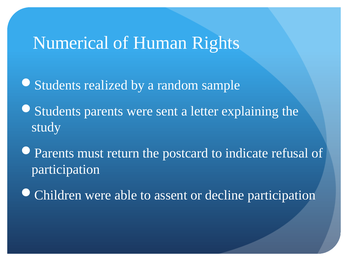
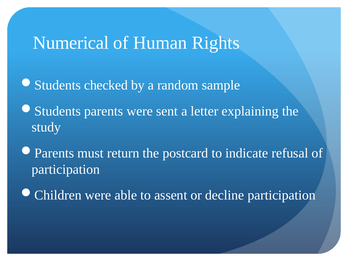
realized: realized -> checked
